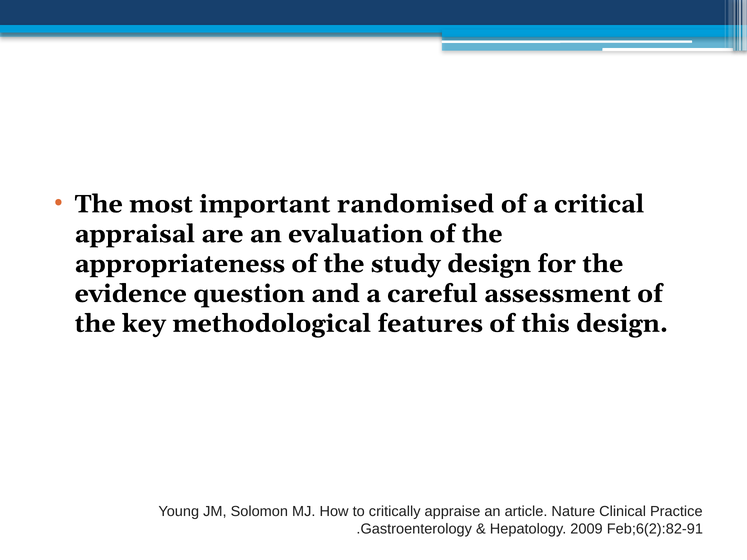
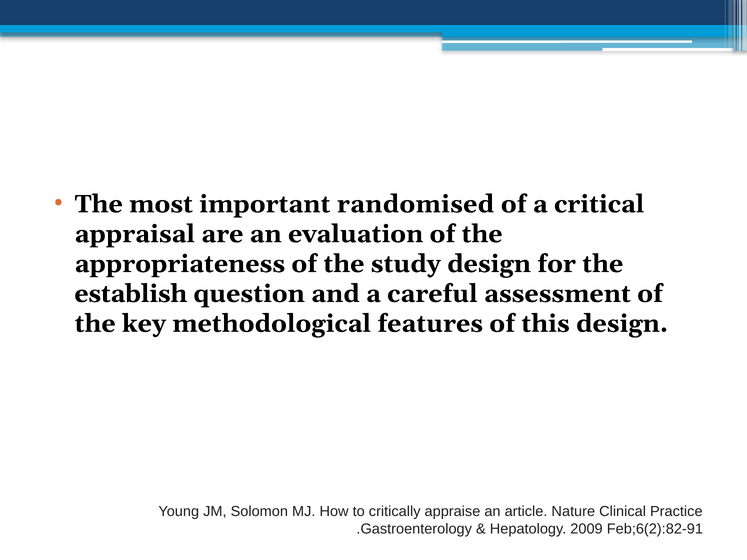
evidence: evidence -> establish
